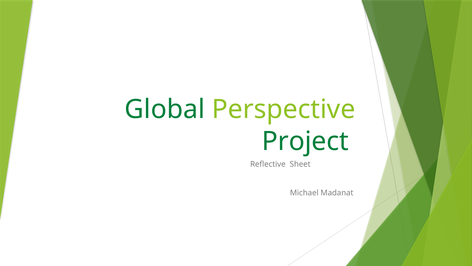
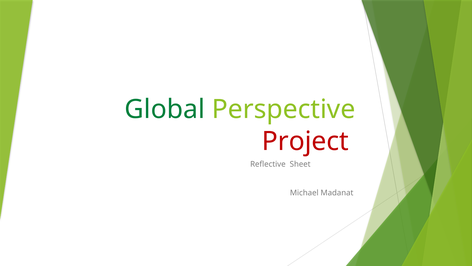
Project colour: green -> red
